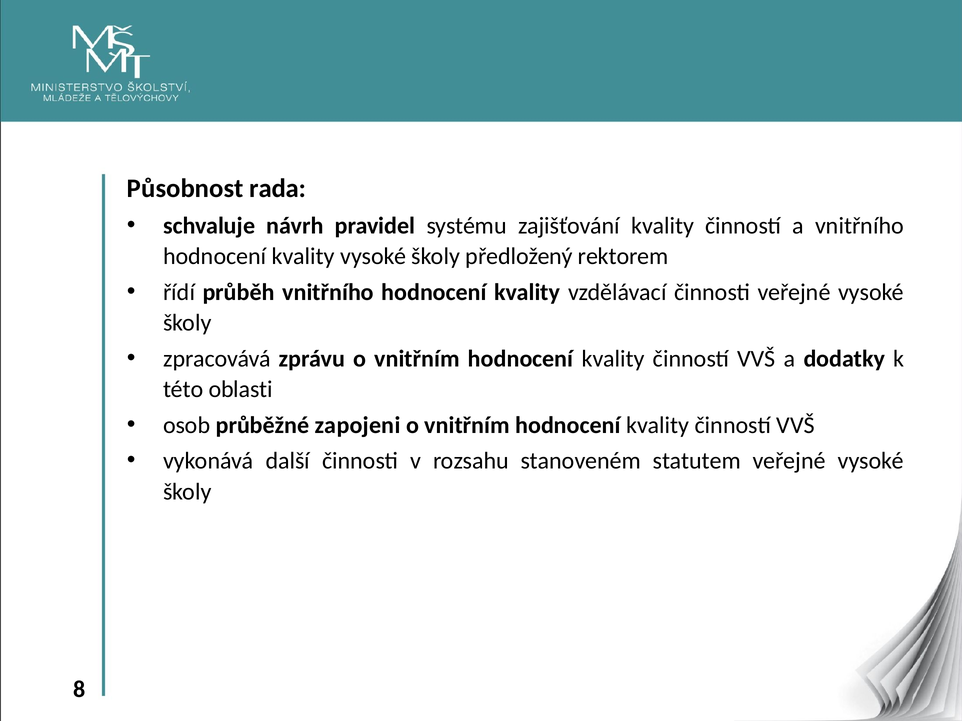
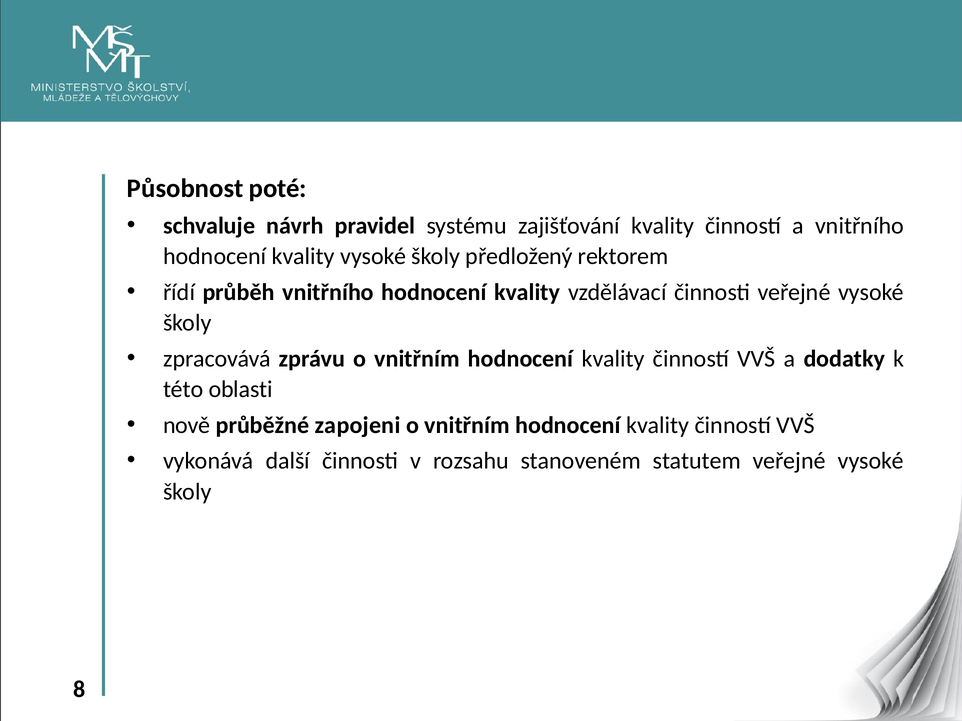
rada: rada -> poté
osob: osob -> nově
